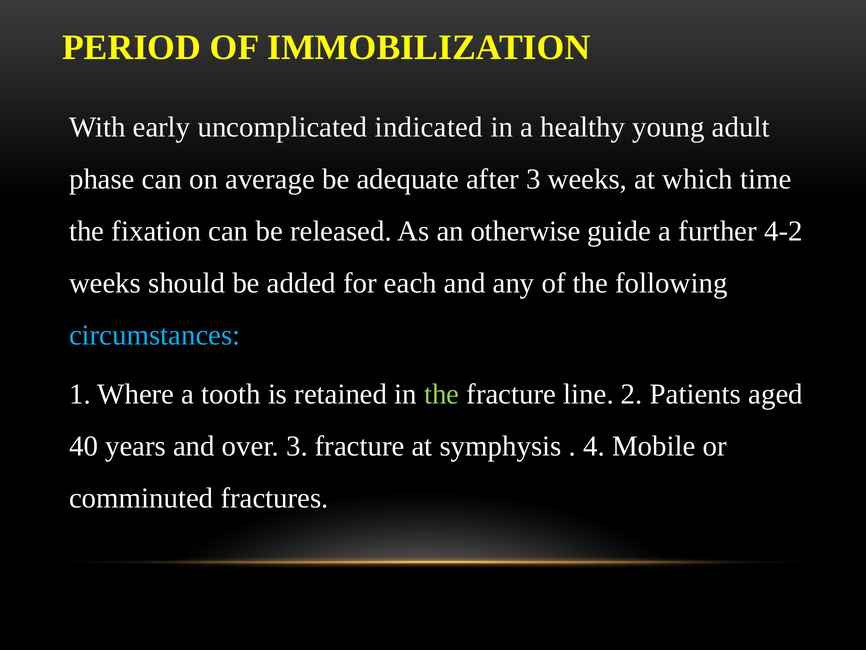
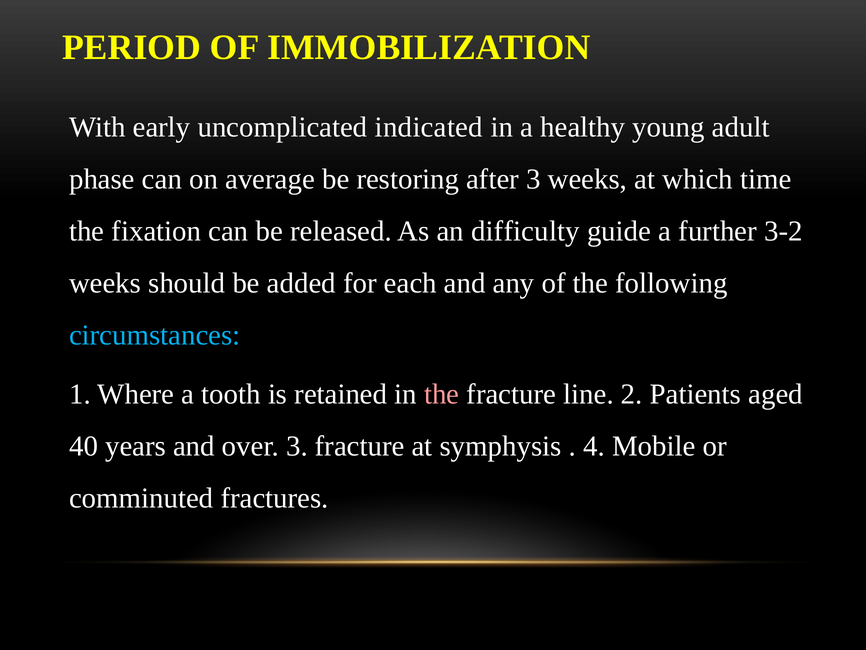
adequate: adequate -> restoring
otherwise: otherwise -> difficulty
4-2: 4-2 -> 3-2
the at (442, 394) colour: light green -> pink
